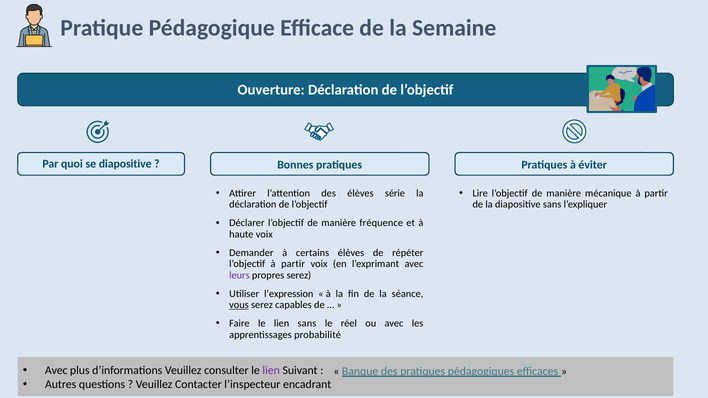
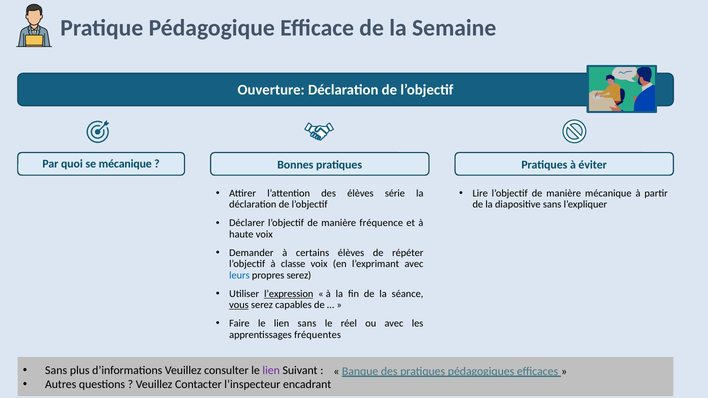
se diapositive: diapositive -> mécanique
l’objectif à partir: partir -> classe
leurs colour: purple -> blue
l’expression underline: none -> present
probabilité: probabilité -> fréquentes
Avec at (56, 371): Avec -> Sans
